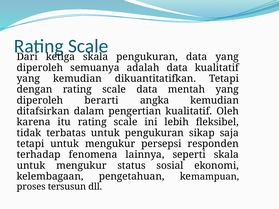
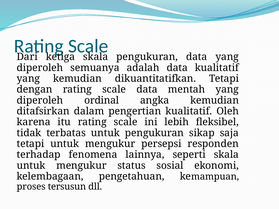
berarti: berarti -> ordinal
